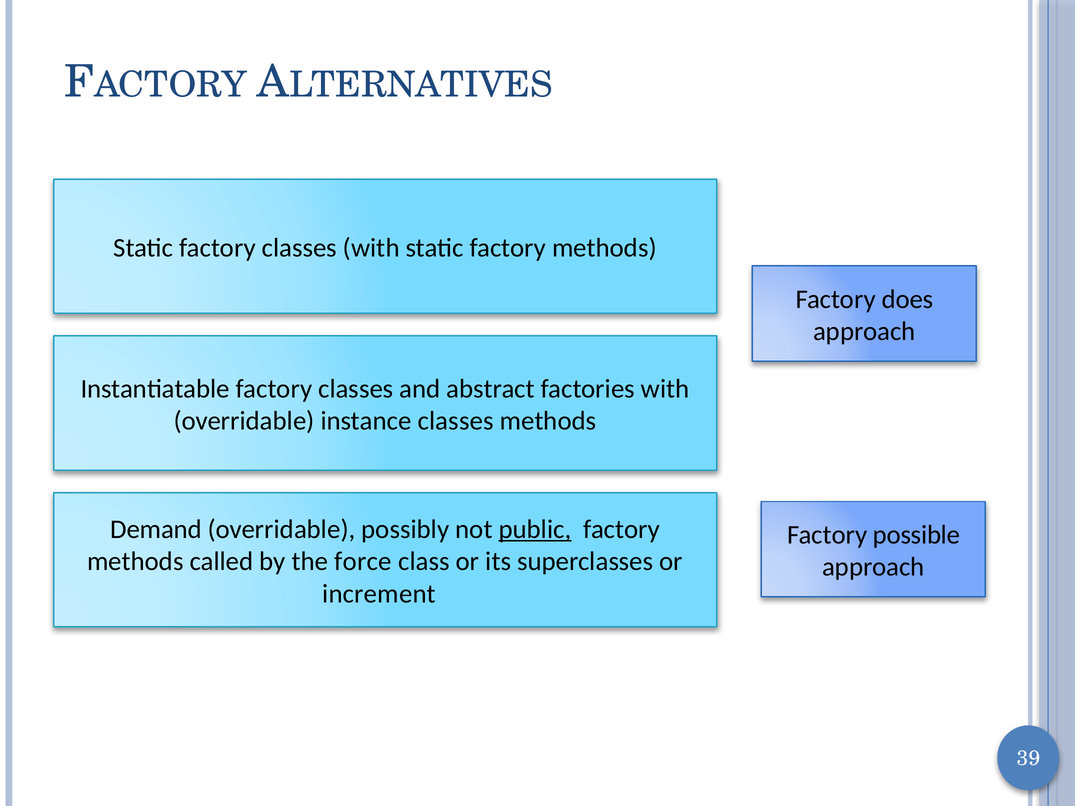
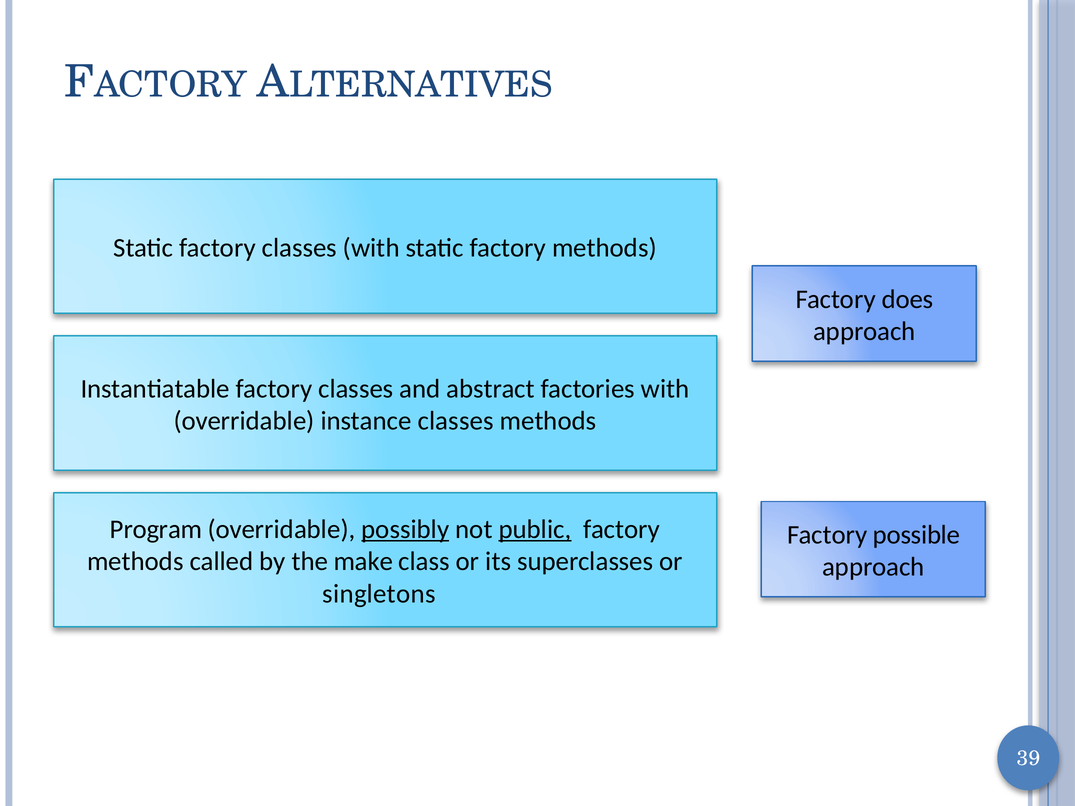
Demand: Demand -> Program
possibly underline: none -> present
force: force -> make
increment: increment -> singletons
